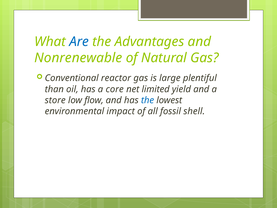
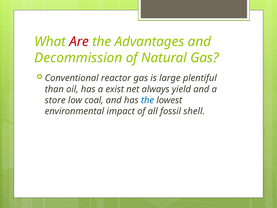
Are colour: blue -> red
Nonrenewable: Nonrenewable -> Decommission
core: core -> exist
limited: limited -> always
flow: flow -> coal
